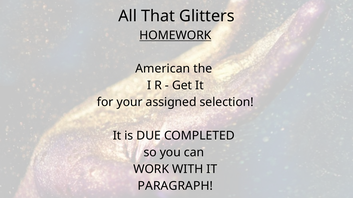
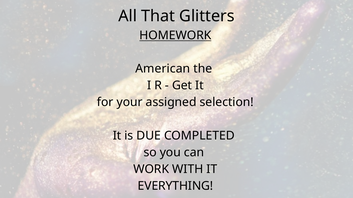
PARAGRAPH: PARAGRAPH -> EVERYTHING
